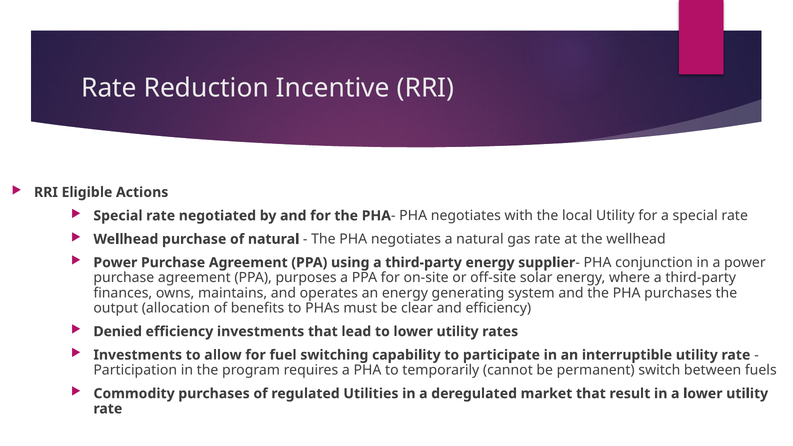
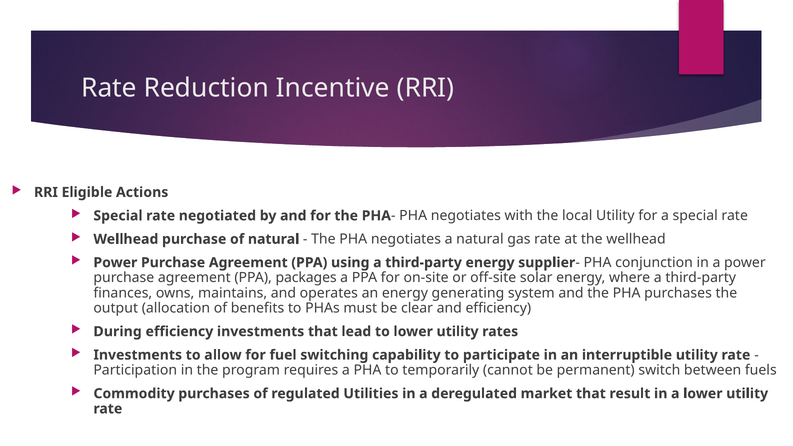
purposes: purposes -> packages
Denied: Denied -> During
